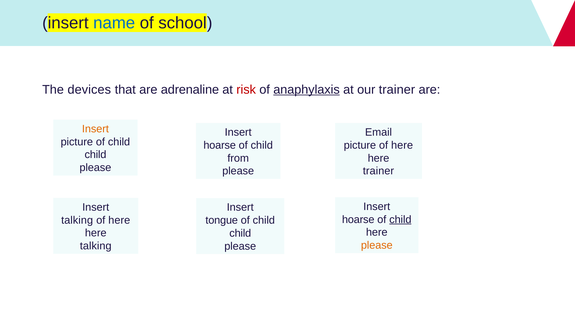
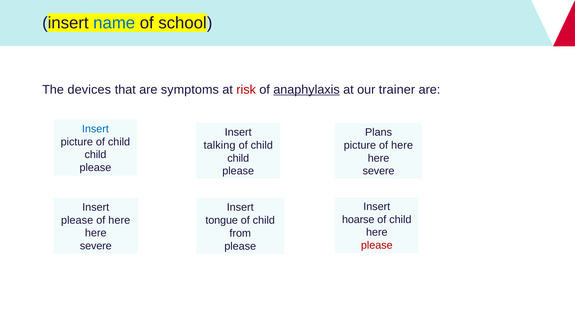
adrenaline: adrenaline -> symptoms
Insert at (95, 129) colour: orange -> blue
Email: Email -> Plans
hoarse at (220, 145): hoarse -> talking
from at (238, 158): from -> child
trainer at (378, 171): trainer -> severe
child at (400, 220) underline: present -> none
talking at (77, 220): talking -> please
child at (240, 234): child -> from
please at (377, 246) colour: orange -> red
talking at (96, 246): talking -> severe
